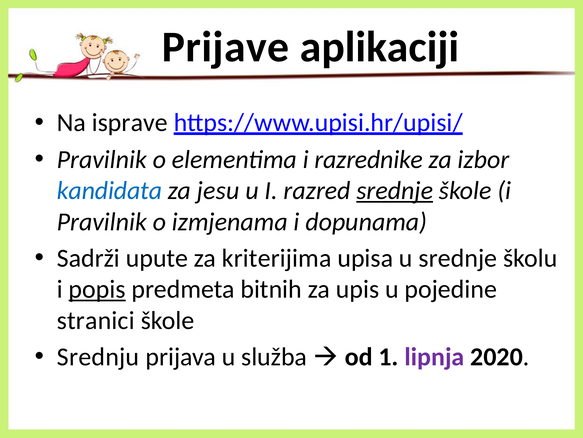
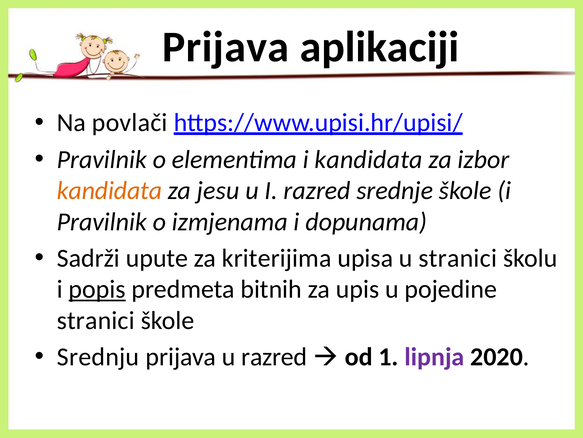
Prijave at (226, 47): Prijave -> Prijava
isprave: isprave -> povlači
i razrednike: razrednike -> kandidata
kandidata at (110, 190) colour: blue -> orange
srednje at (395, 190) underline: present -> none
u srednje: srednje -> stranici
u služba: služba -> razred
